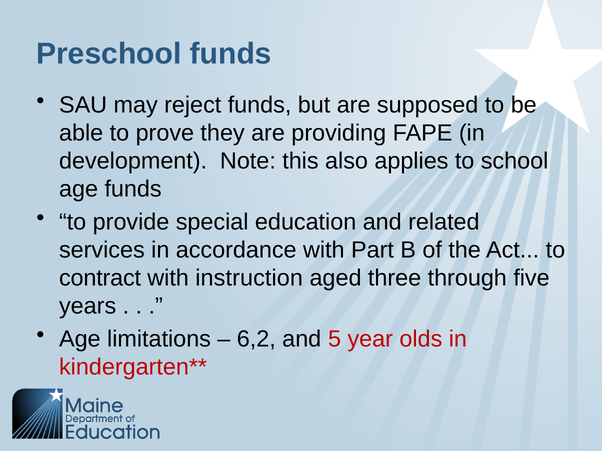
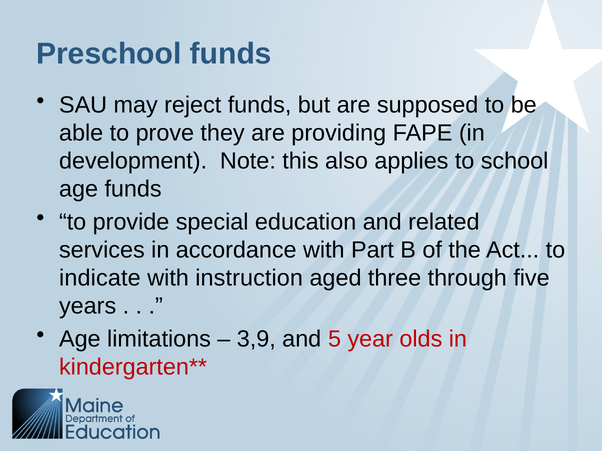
contract: contract -> indicate
6,2: 6,2 -> 3,9
